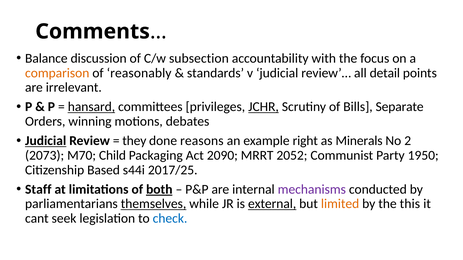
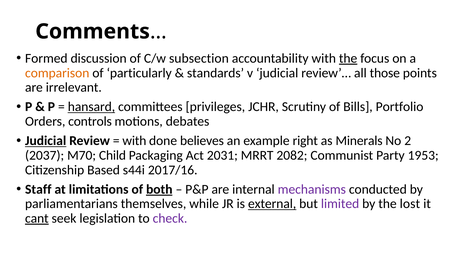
Balance: Balance -> Formed
the at (348, 58) underline: none -> present
reasonably: reasonably -> particularly
detail: detail -> those
JCHR underline: present -> none
Separate: Separate -> Portfolio
winning: winning -> controls
they at (134, 141): they -> with
reasons: reasons -> believes
2073: 2073 -> 2037
2090: 2090 -> 2031
2052: 2052 -> 2082
1950: 1950 -> 1953
2017/25: 2017/25 -> 2017/16
themselves underline: present -> none
limited colour: orange -> purple
this: this -> lost
cant underline: none -> present
check colour: blue -> purple
